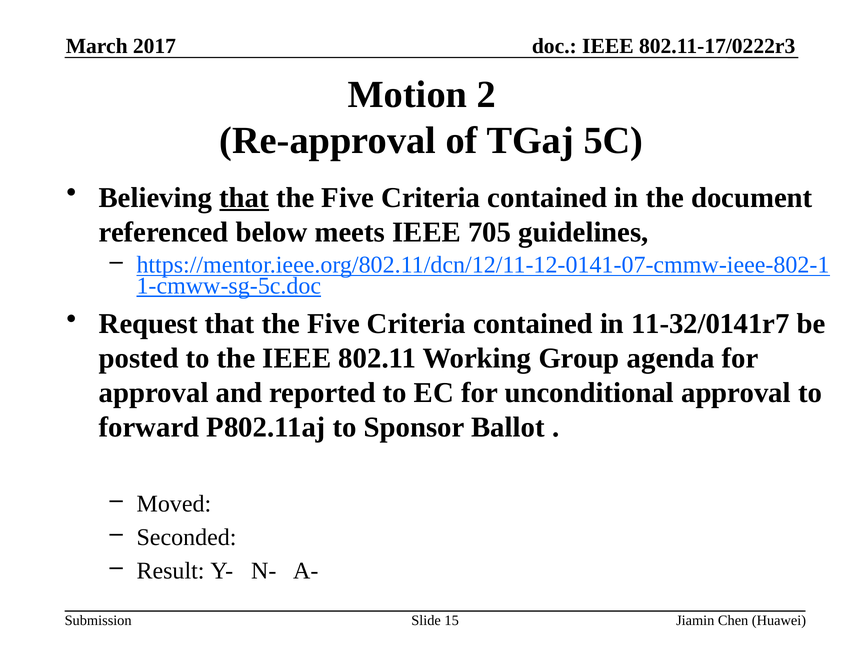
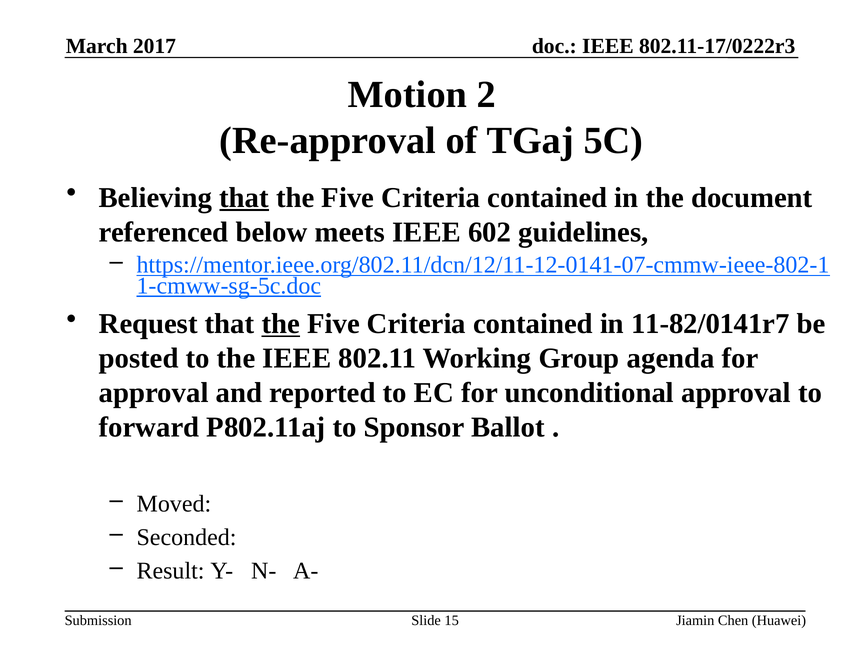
705: 705 -> 602
the at (281, 324) underline: none -> present
11-32/0141r7: 11-32/0141r7 -> 11-82/0141r7
